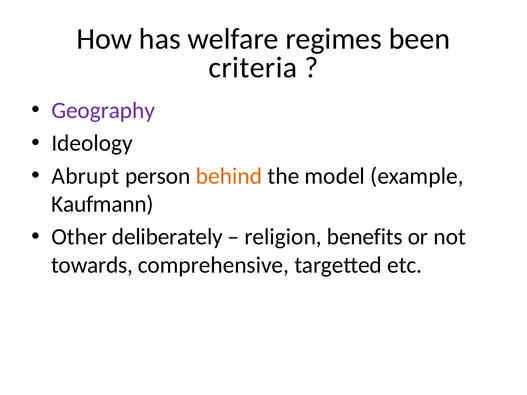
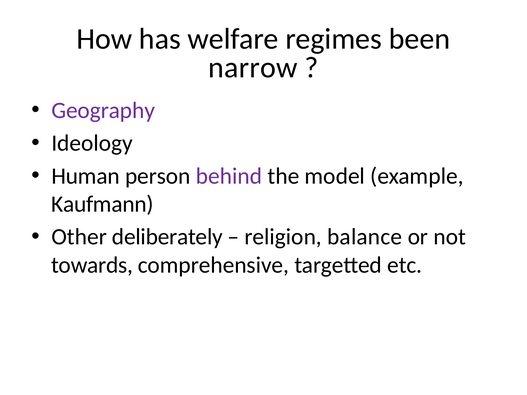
criteria: criteria -> narrow
Abrupt: Abrupt -> Human
behind colour: orange -> purple
benefits: benefits -> balance
